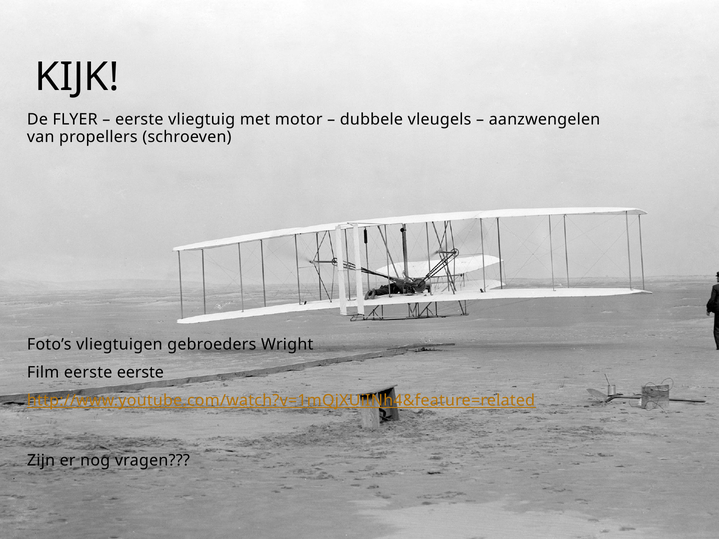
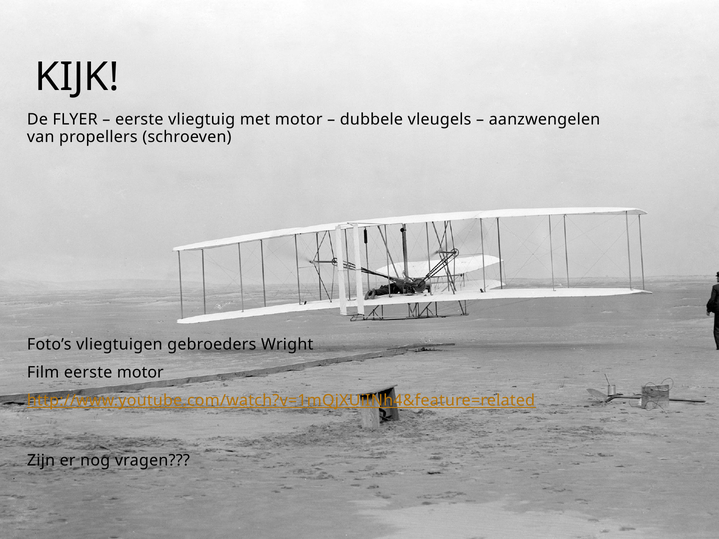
eerste eerste: eerste -> motor
